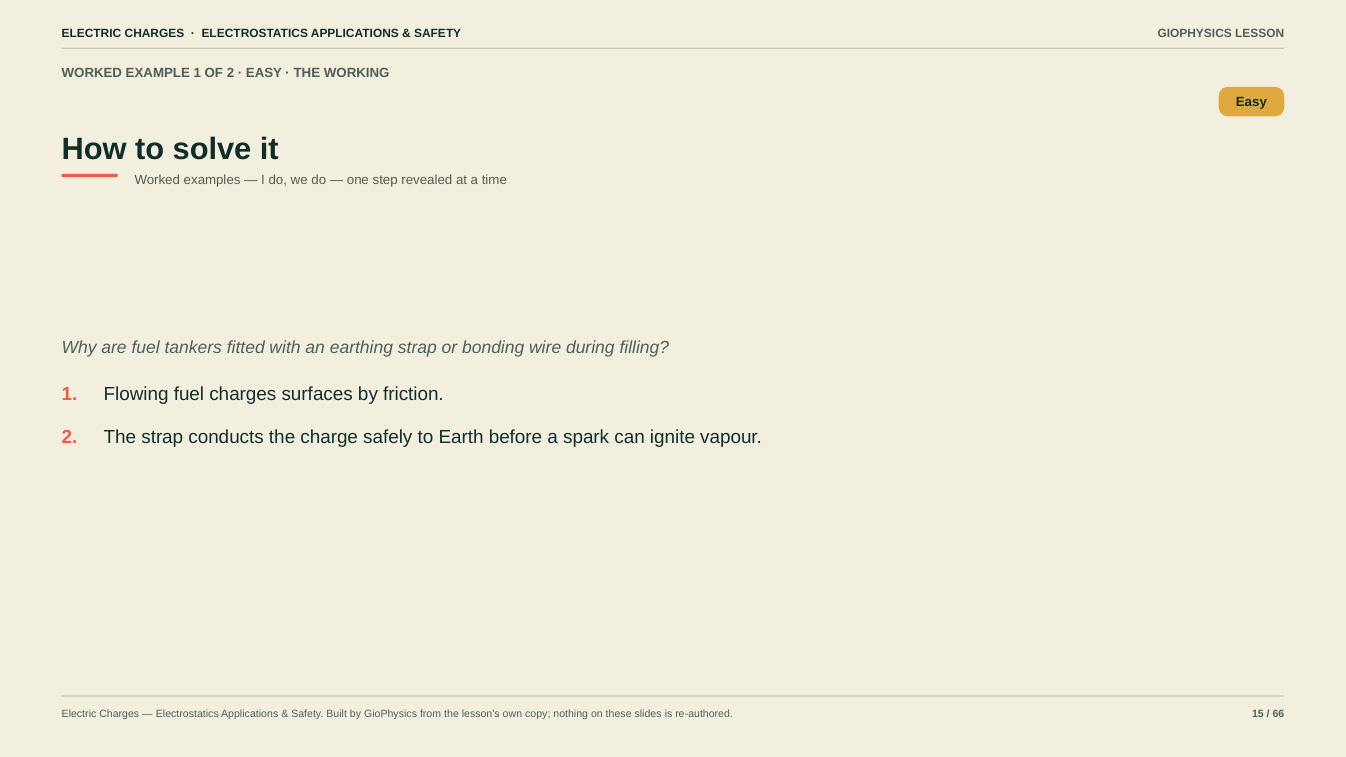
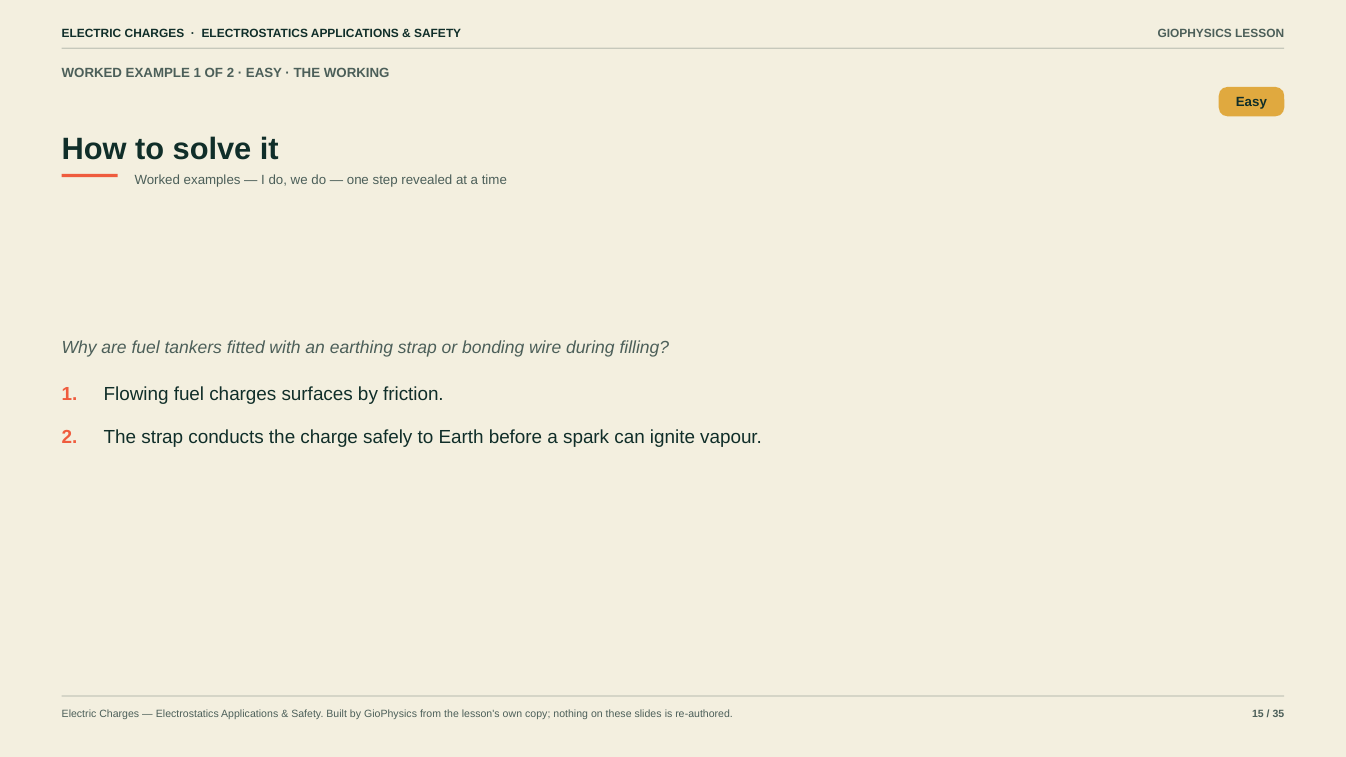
66: 66 -> 35
